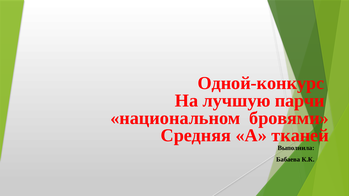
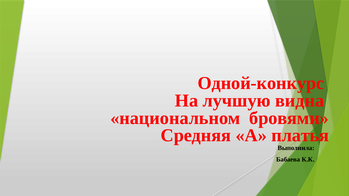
парчи: парчи -> видна
тканей: тканей -> платья
